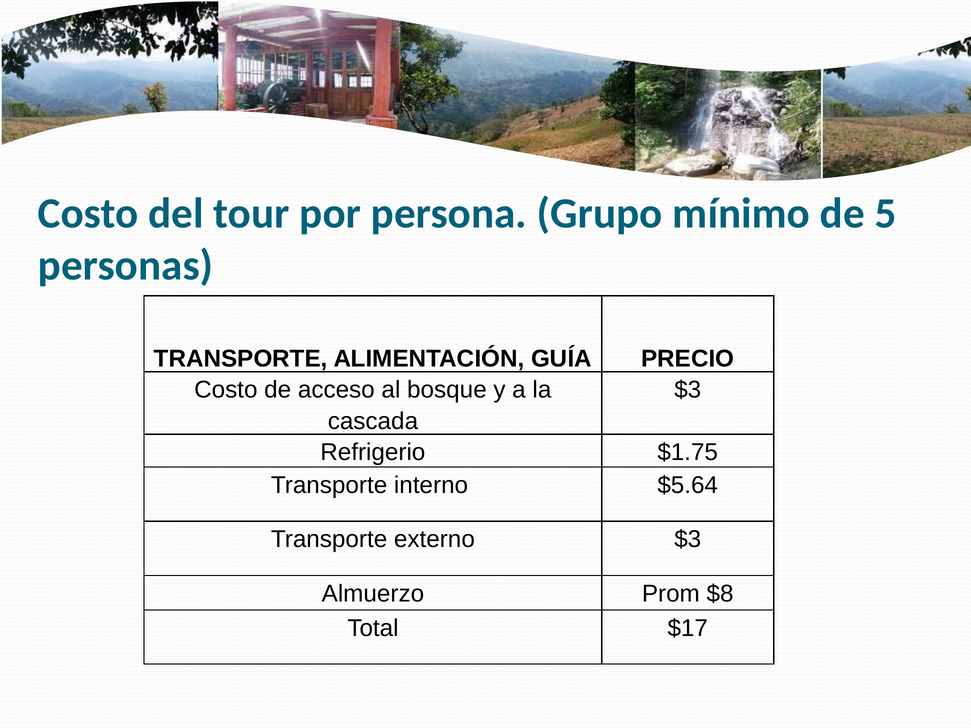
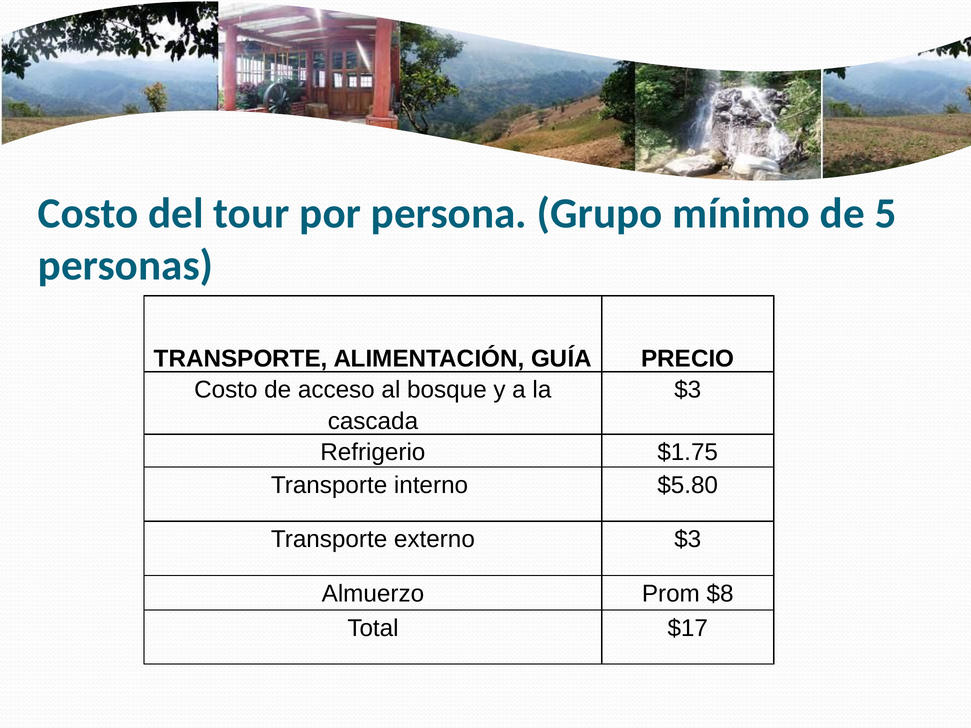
$5.64: $5.64 -> $5.80
